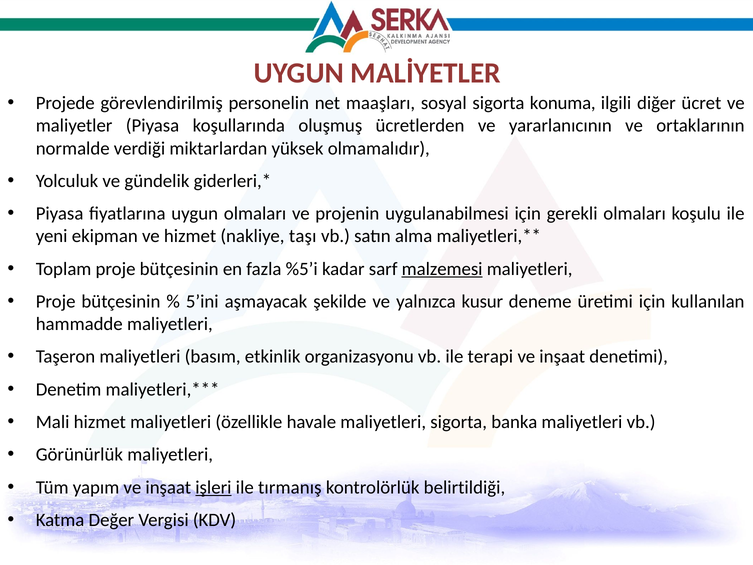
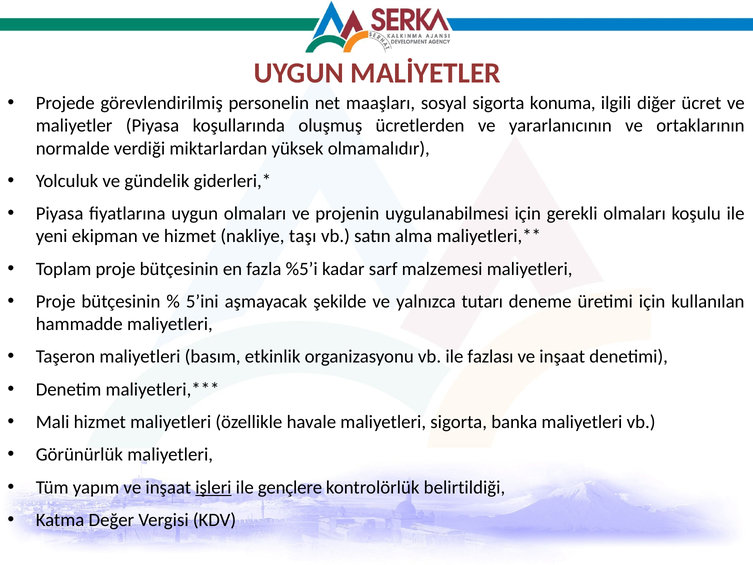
malzemesi underline: present -> none
kusur: kusur -> tutarı
terapi: terapi -> fazlası
tırmanış: tırmanış -> gençlere
